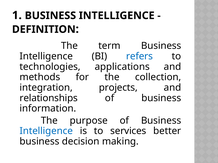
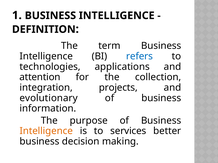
methods: methods -> attention
relationships: relationships -> evolutionary
Intelligence at (46, 131) colour: blue -> orange
